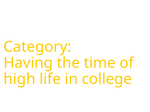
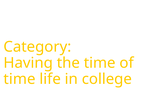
high at (19, 79): high -> time
